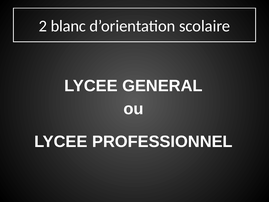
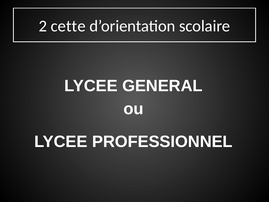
blanc: blanc -> cette
